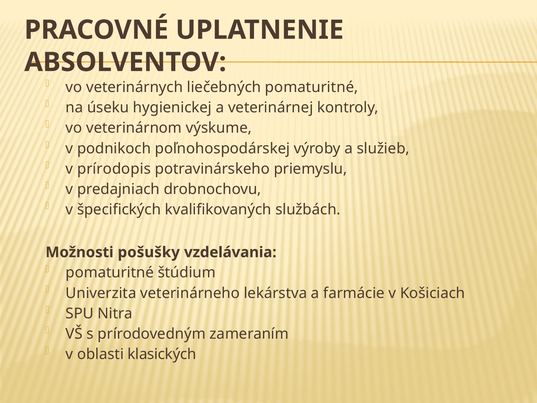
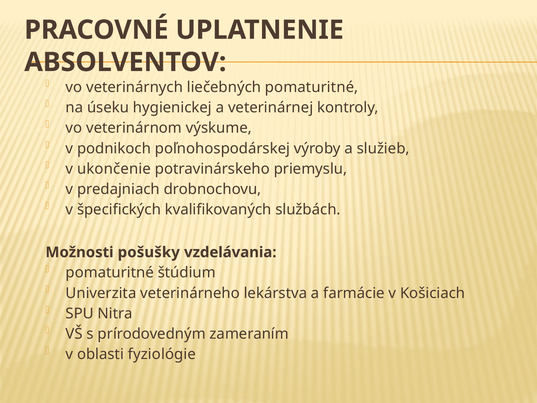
prírodopis: prírodopis -> ukončenie
klasických: klasických -> fyziológie
